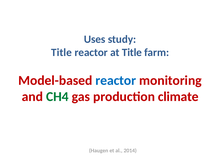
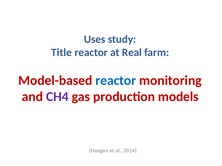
at Title: Title -> Real
CH4 colour: green -> purple
climate: climate -> models
